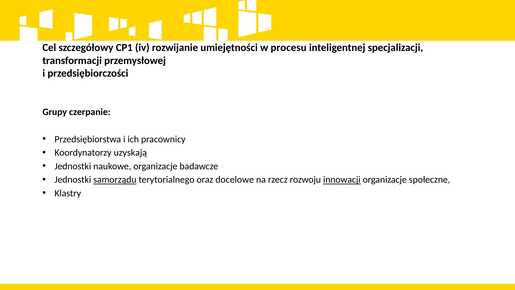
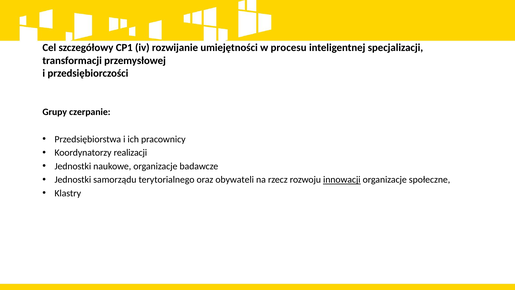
uzyskają: uzyskają -> realizacji
samorządu underline: present -> none
docelowe: docelowe -> obywateli
